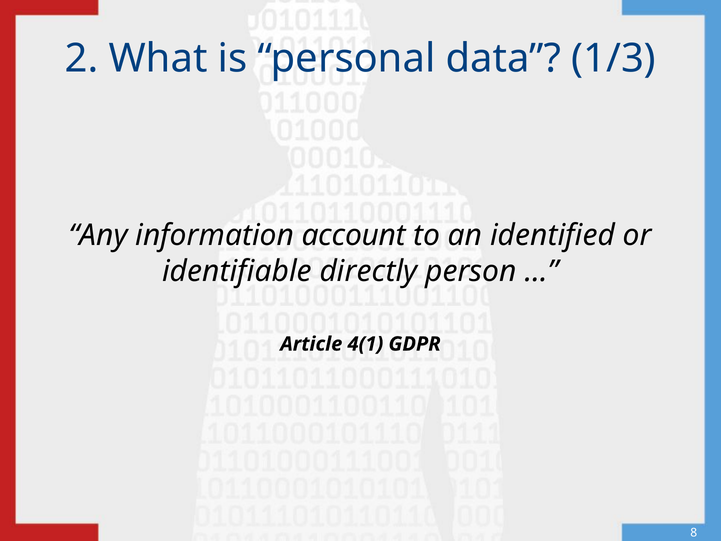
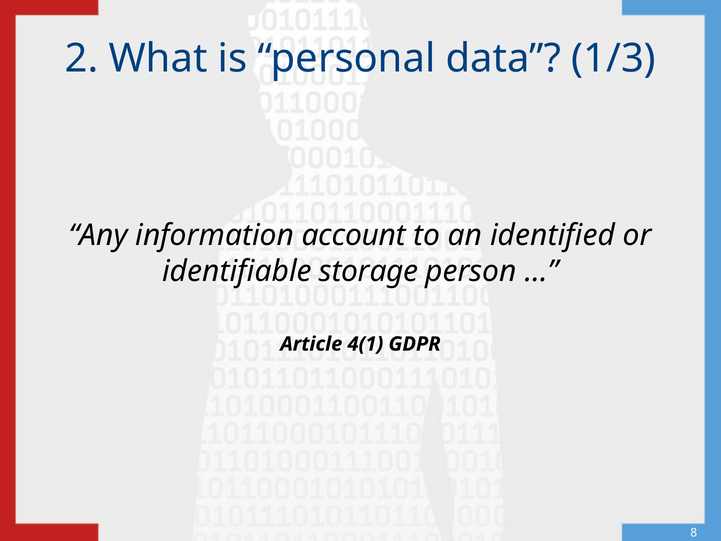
directly: directly -> storage
